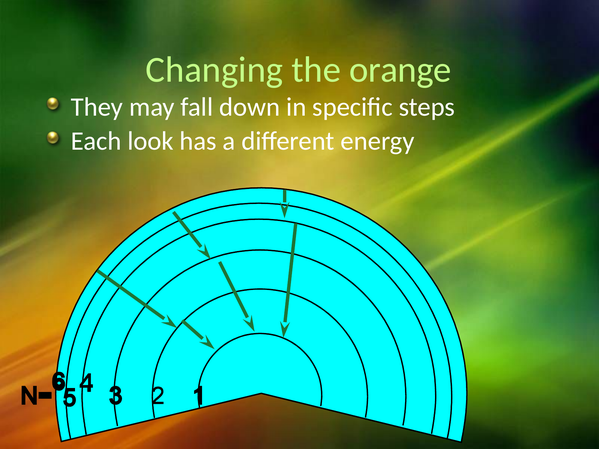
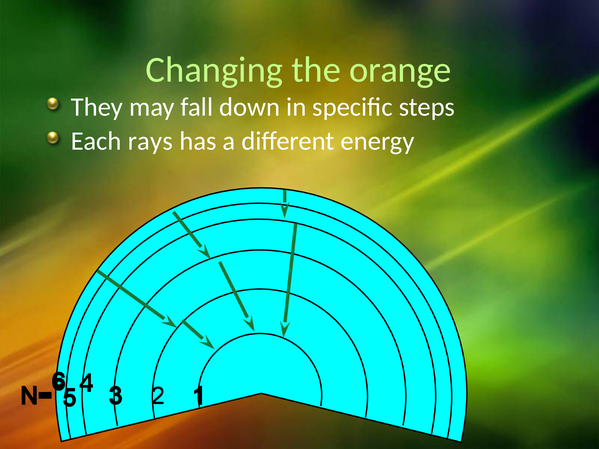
look: look -> rays
